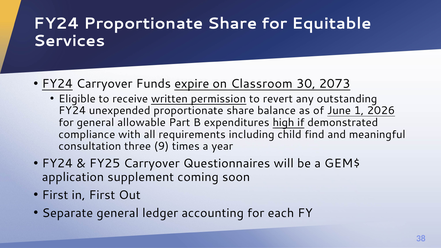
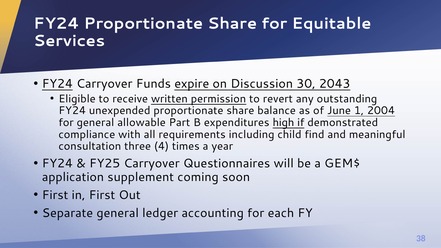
Classroom: Classroom -> Discussion
2073: 2073 -> 2043
2026: 2026 -> 2004
9: 9 -> 4
